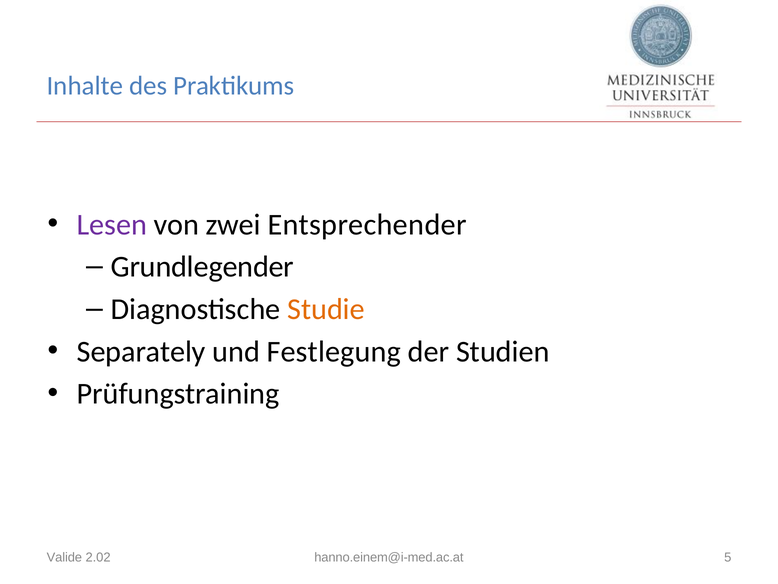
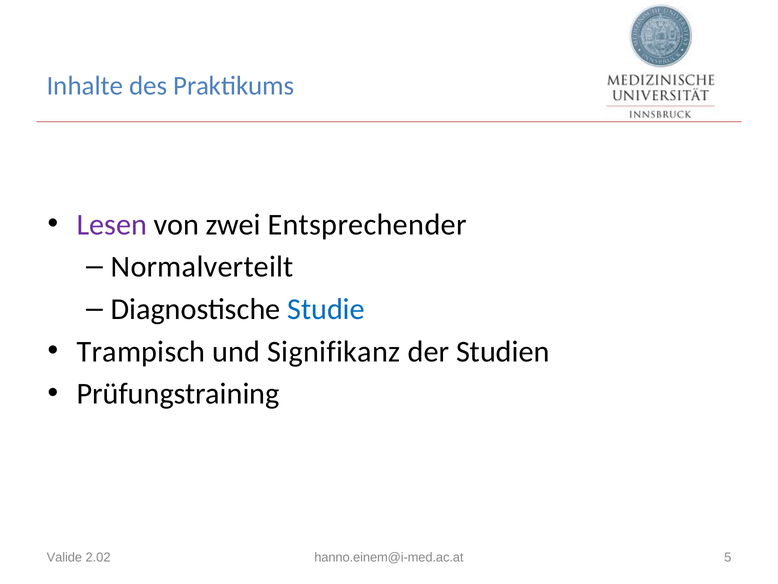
Grundlegender: Grundlegender -> Normalverteilt
Studie colour: orange -> blue
Separately: Separately -> Trampisch
Festlegung: Festlegung -> Signifikanz
